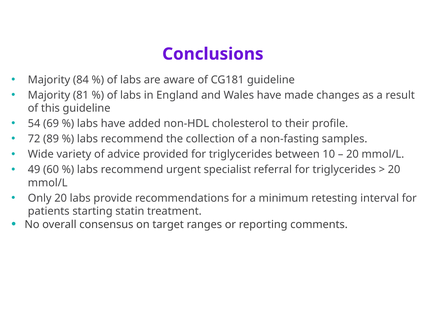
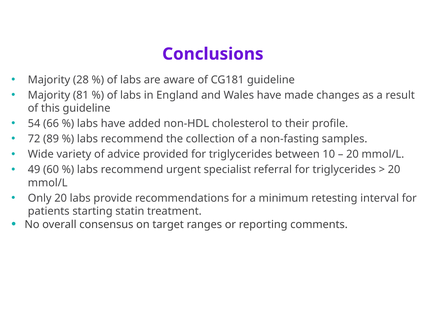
84: 84 -> 28
69: 69 -> 66
